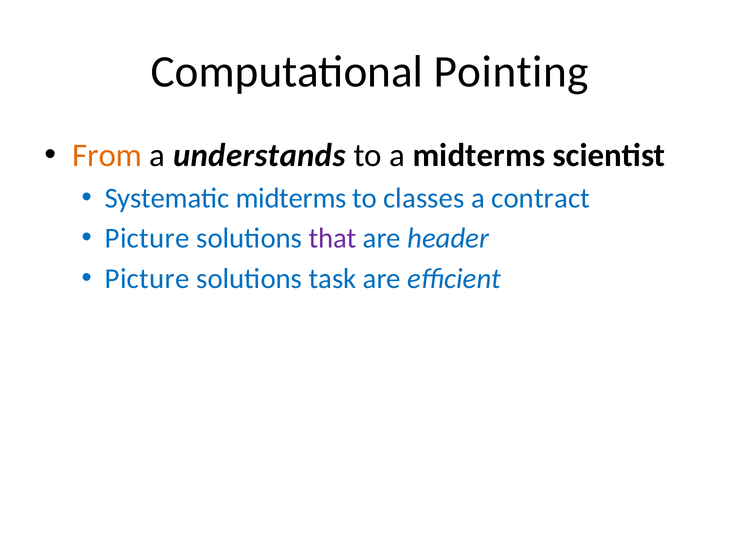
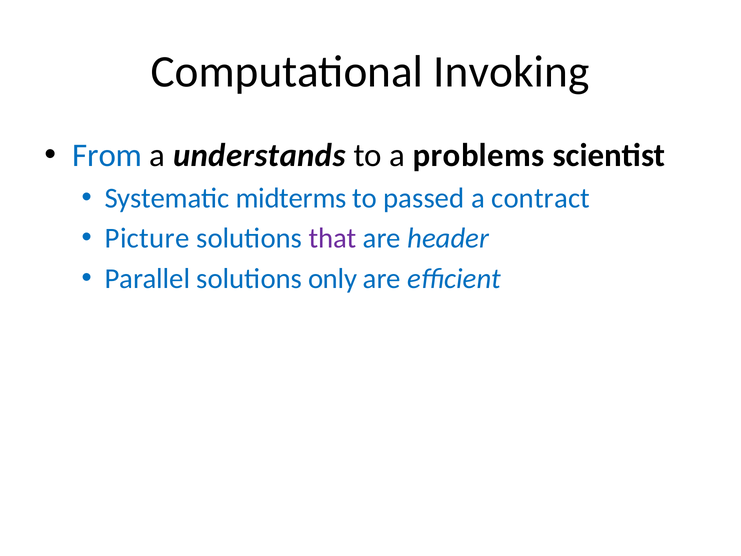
Pointing: Pointing -> Invoking
From colour: orange -> blue
a midterms: midterms -> problems
classes: classes -> passed
Picture at (147, 279): Picture -> Parallel
task: task -> only
